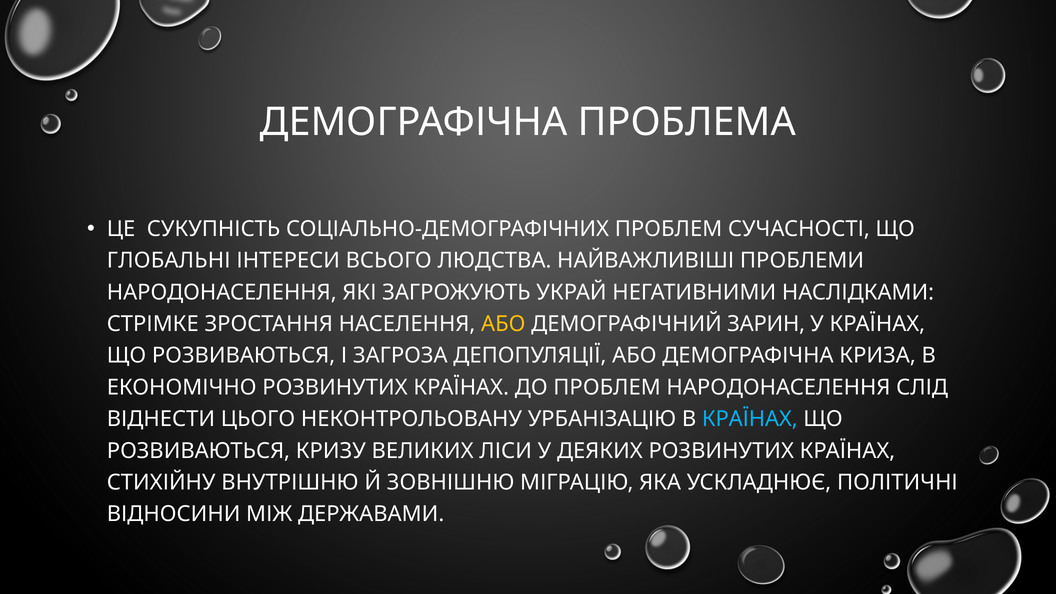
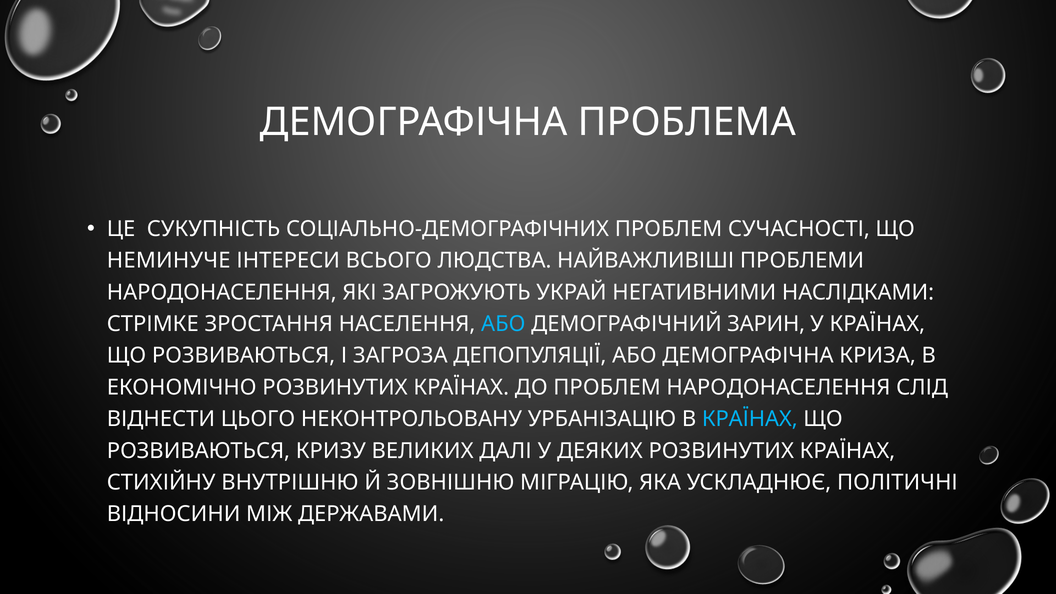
ГЛОБАЛЬНІ: ГЛОБАЛЬНІ -> НЕМИНУЧЕ
АБО at (503, 324) colour: yellow -> light blue
ЛІСИ: ЛІСИ -> ДАЛІ
